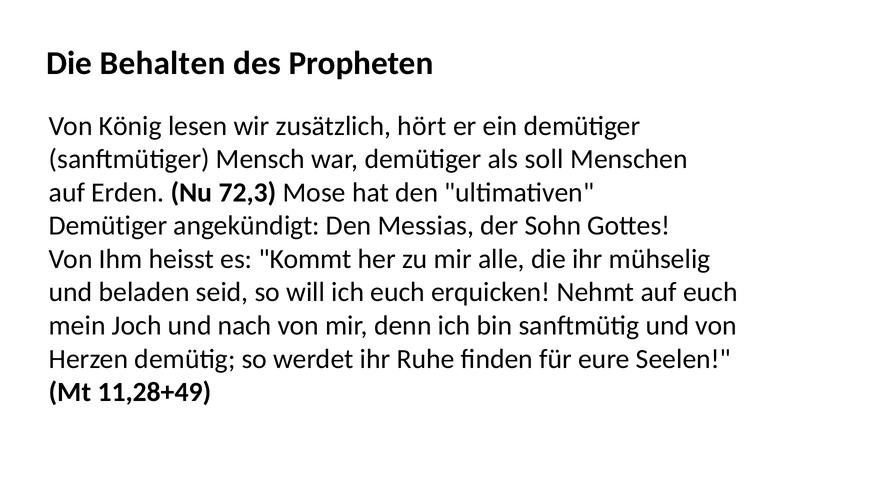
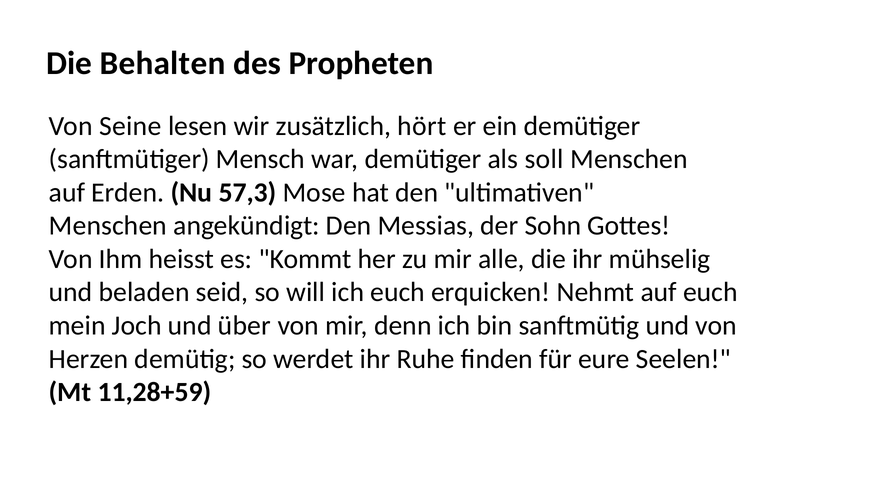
König: König -> Seine
72,3: 72,3 -> 57,3
Demütiger at (108, 226): Demütiger -> Menschen
nach: nach -> über
11,28+49: 11,28+49 -> 11,28+59
